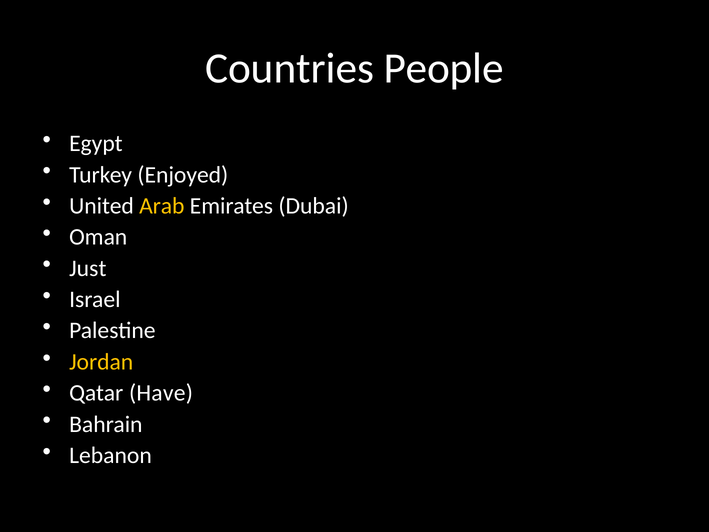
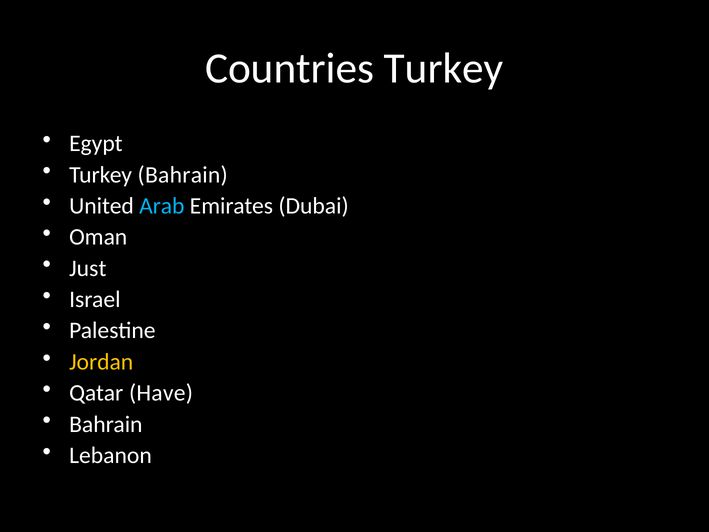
Countries People: People -> Turkey
Turkey Enjoyed: Enjoyed -> Bahrain
Arab colour: yellow -> light blue
